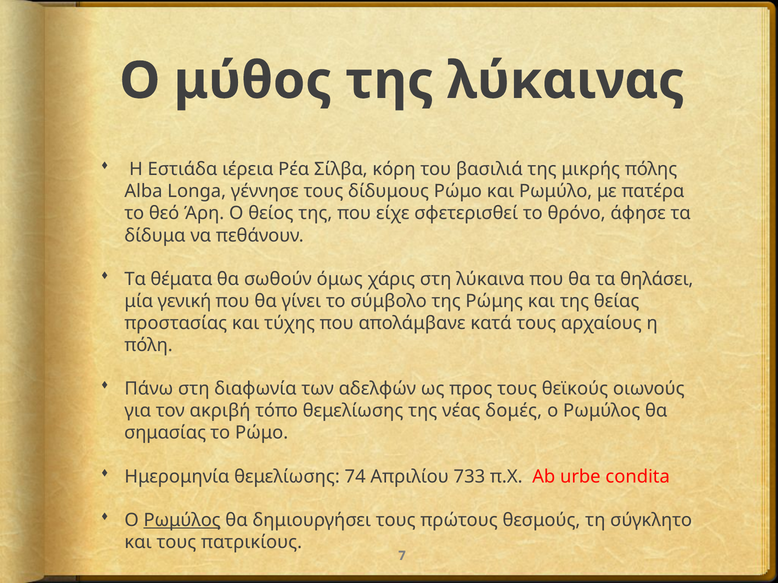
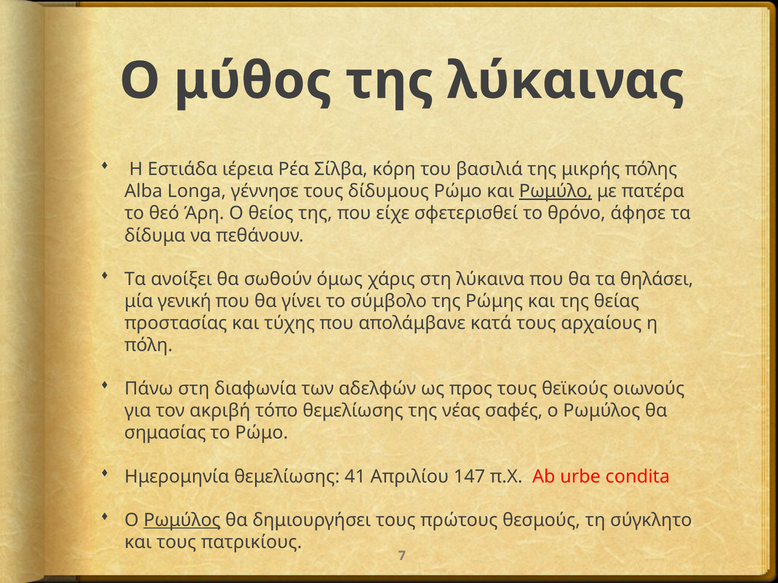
Ρωμύλο underline: none -> present
θέματα: θέματα -> ανοίξει
δομές: δομές -> σαφές
74: 74 -> 41
733: 733 -> 147
